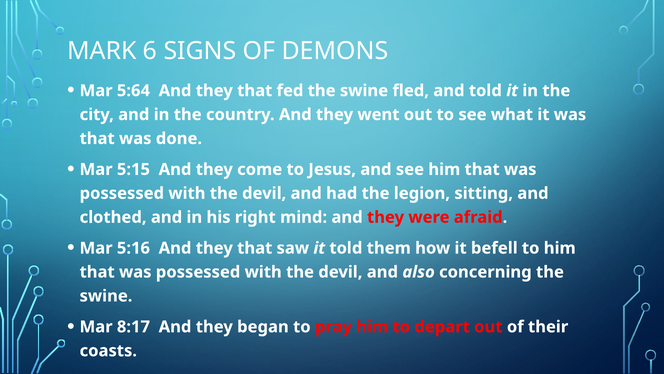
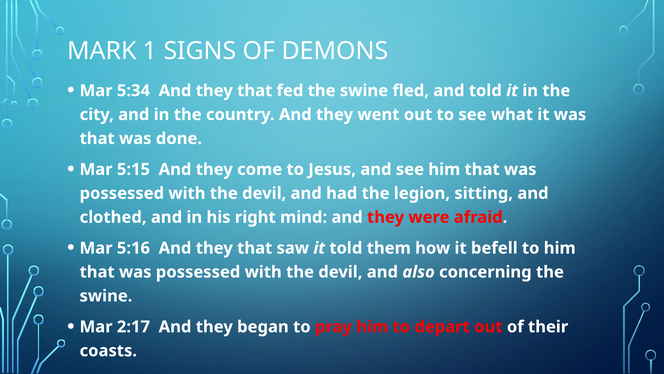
6: 6 -> 1
5:64: 5:64 -> 5:34
8:17: 8:17 -> 2:17
